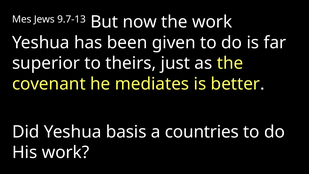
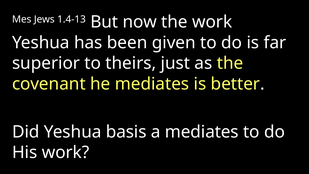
9.7-13: 9.7-13 -> 1.4-13
a countries: countries -> mediates
